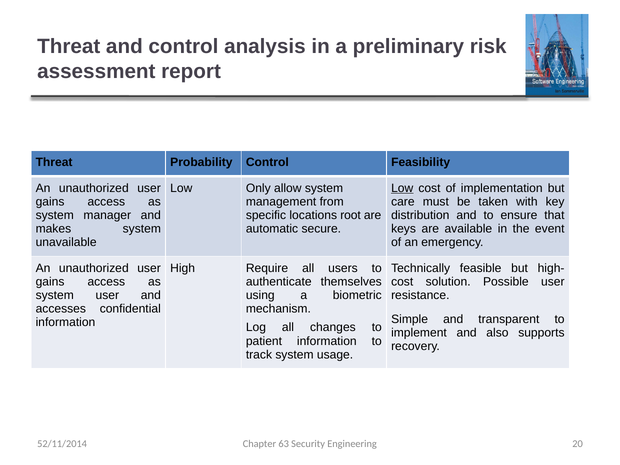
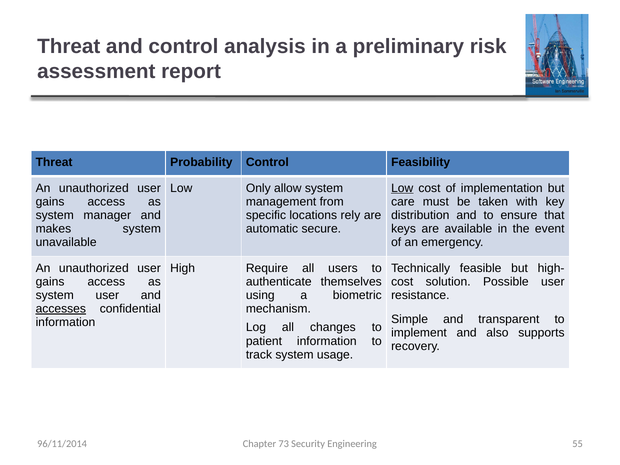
root: root -> rely
accesses underline: none -> present
63: 63 -> 73
20: 20 -> 55
52/11/2014: 52/11/2014 -> 96/11/2014
